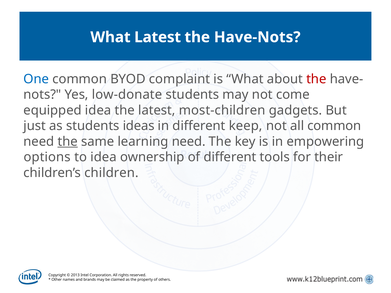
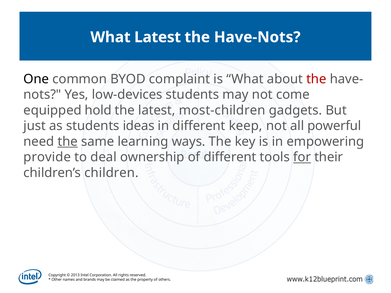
One colour: blue -> black
low-donate: low-donate -> low-devices
equipped idea: idea -> hold
all common: common -> powerful
learning need: need -> ways
options: options -> provide
to idea: idea -> deal
for underline: none -> present
